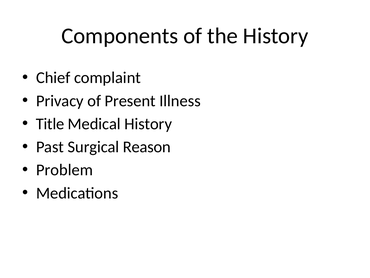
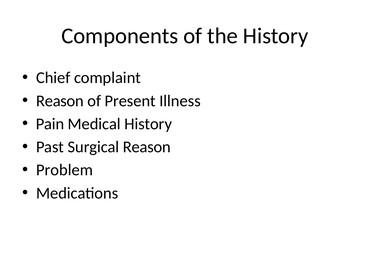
Privacy at (60, 101): Privacy -> Reason
Title: Title -> Pain
